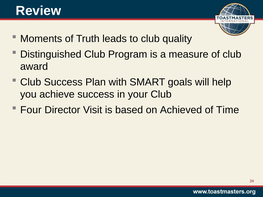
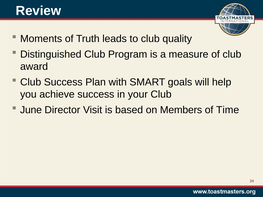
Four: Four -> June
Achieved: Achieved -> Members
